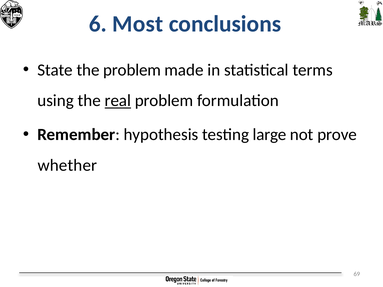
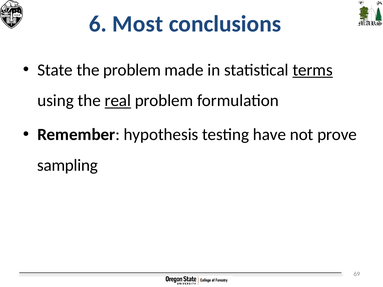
terms underline: none -> present
large: large -> have
whether: whether -> sampling
